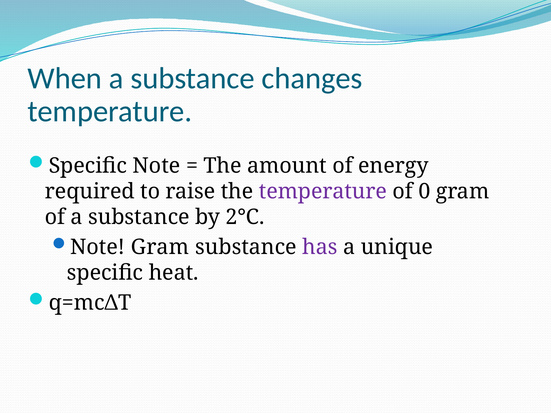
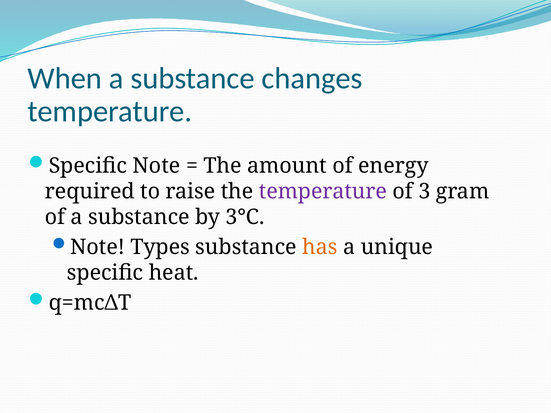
0: 0 -> 3
2°C: 2°C -> 3°C
Note Gram: Gram -> Types
has colour: purple -> orange
